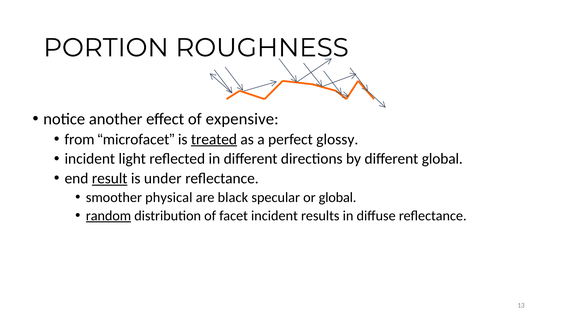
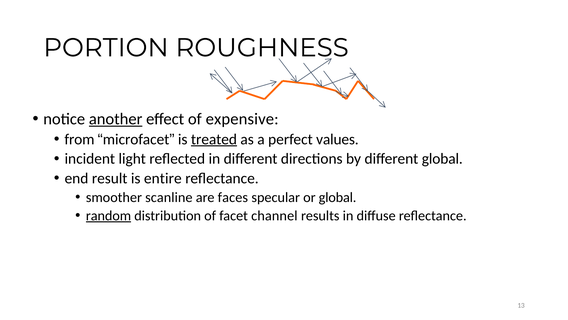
another underline: none -> present
glossy: glossy -> values
result underline: present -> none
under: under -> entire
physical: physical -> scanline
black: black -> faces
facet incident: incident -> channel
